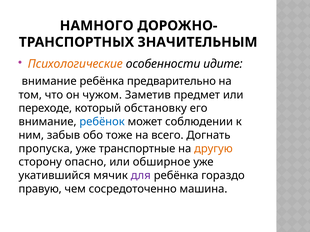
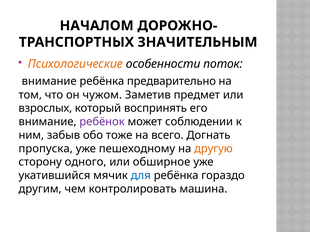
НАМНОГО: НАМНОГО -> НАЧАЛОМ
идите: идите -> поток
переходе: переходе -> взрослых
обстановку: обстановку -> воспринять
ребёнок colour: blue -> purple
транспортные: транспортные -> пешеходному
опасно: опасно -> одного
для colour: purple -> blue
правую: правую -> другим
сосредоточенно: сосредоточенно -> контролировать
